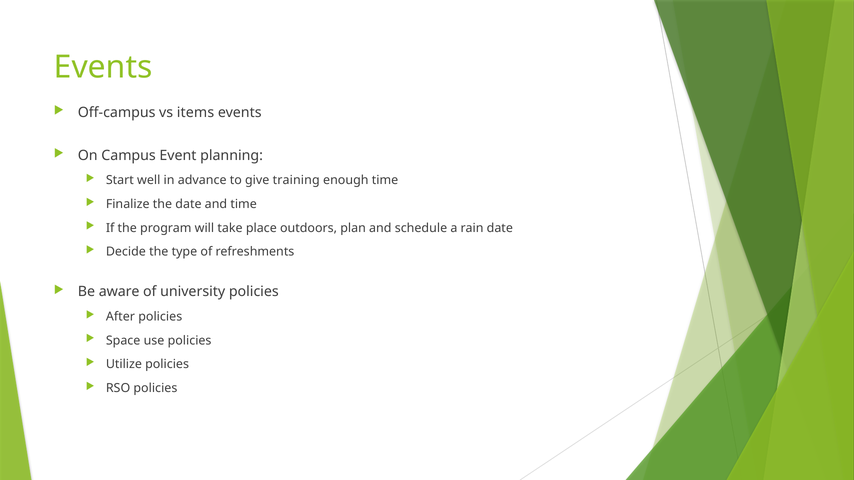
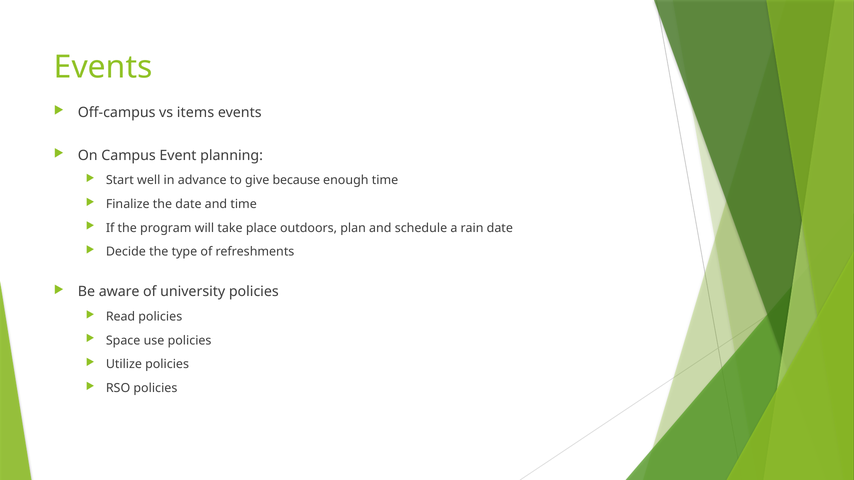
training: training -> because
After: After -> Read
